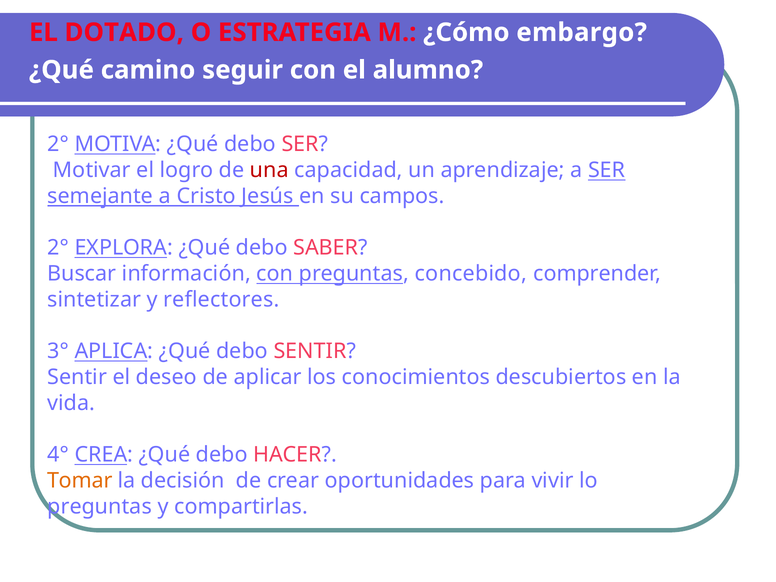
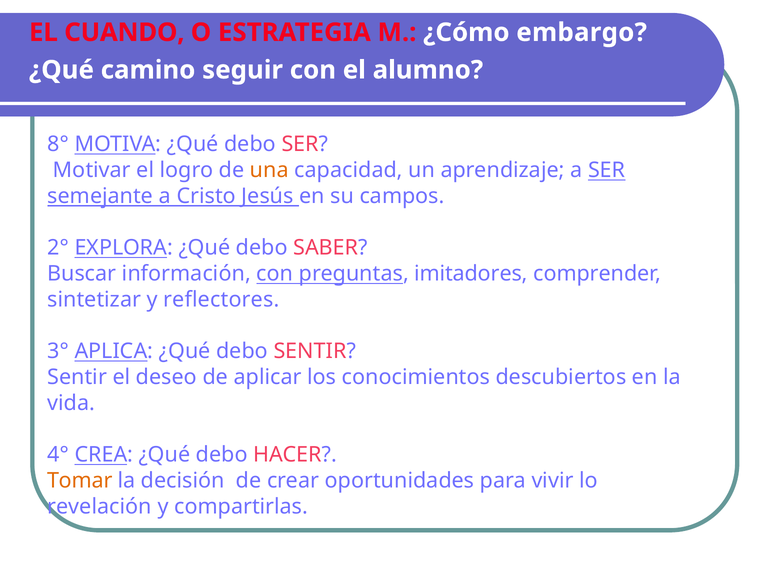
DOTADO: DOTADO -> CUANDO
2° at (58, 144): 2° -> 8°
una colour: red -> orange
concebido: concebido -> imitadores
preguntas at (100, 506): preguntas -> revelación
